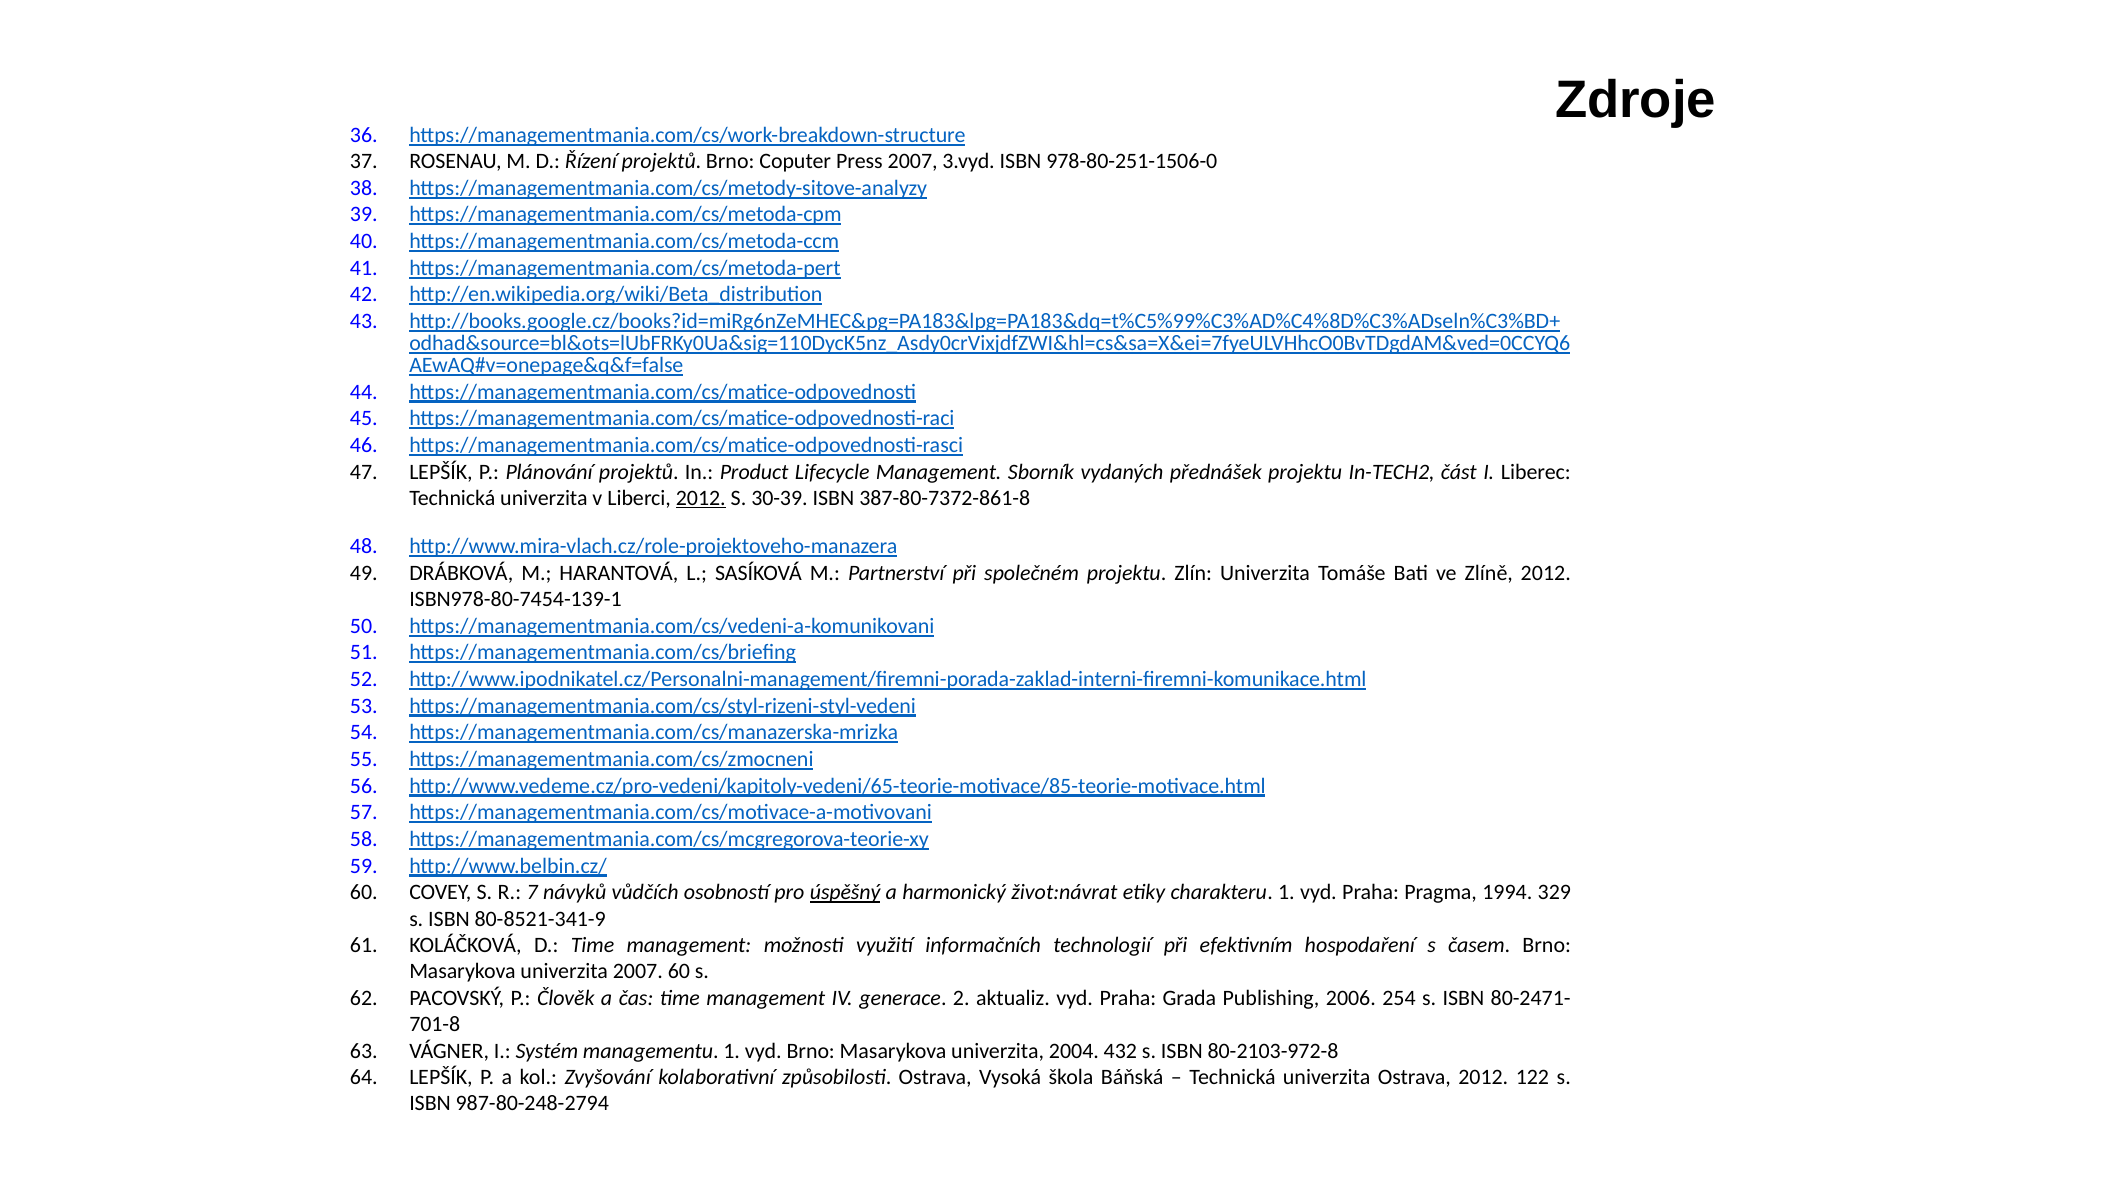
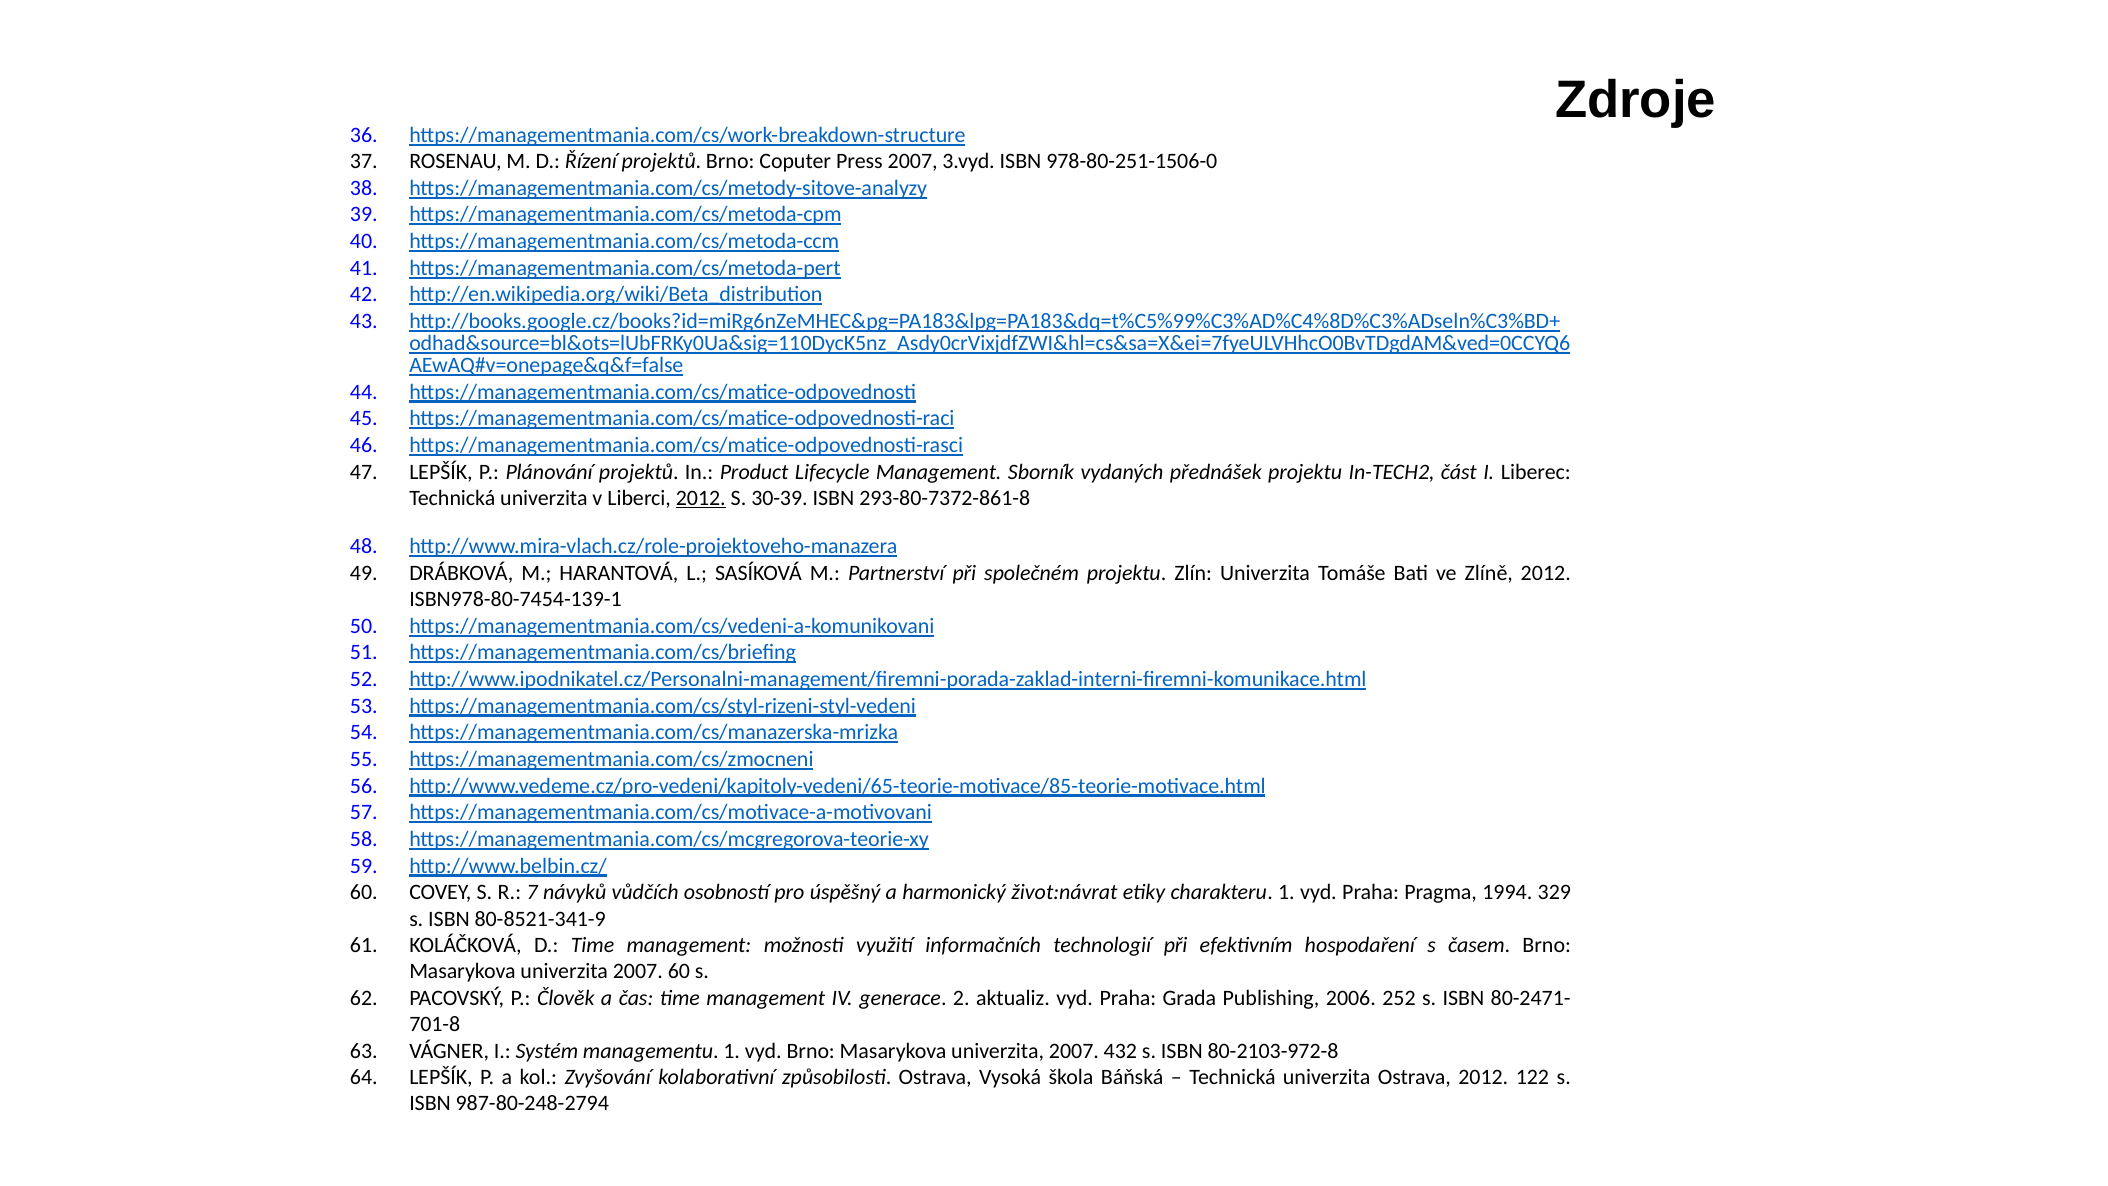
387-80-7372-861-8: 387-80-7372-861-8 -> 293-80-7372-861-8
úspěšný underline: present -> none
254: 254 -> 252
2004 at (1074, 1051): 2004 -> 2007
